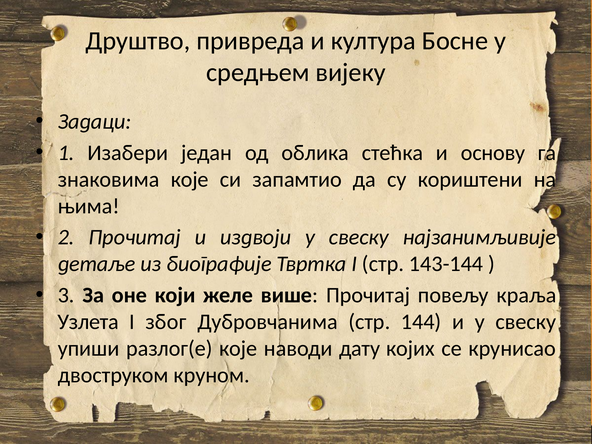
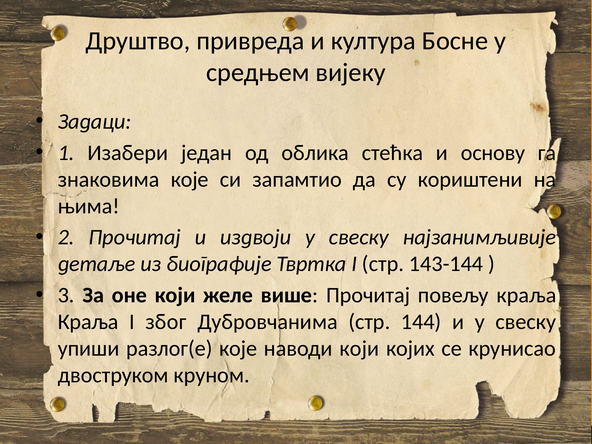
Узлета at (88, 322): Узлета -> Краља
наводи дату: дату -> који
